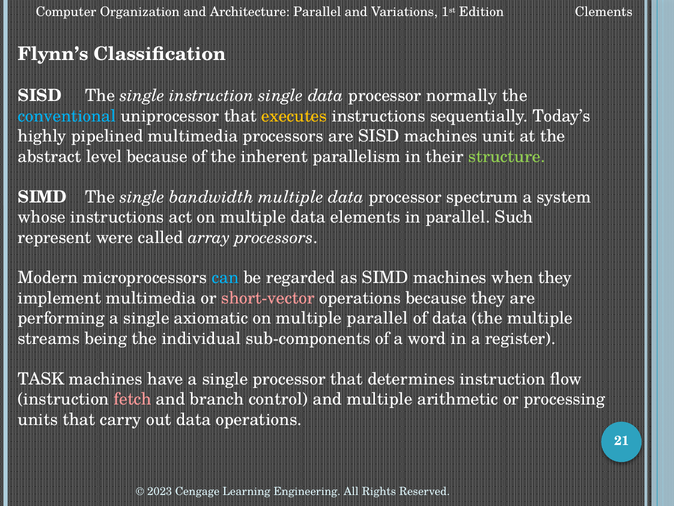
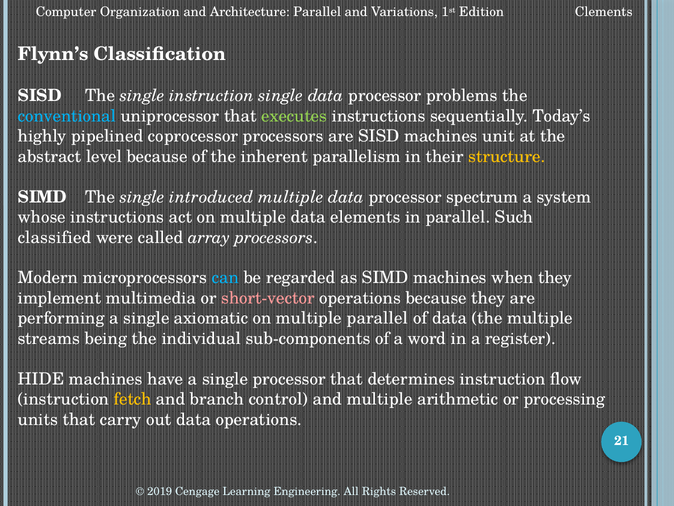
normally: normally -> problems
executes colour: yellow -> light green
pipelined multimedia: multimedia -> coprocessor
structure colour: light green -> yellow
bandwidth: bandwidth -> introduced
represent: represent -> classified
TASK: TASK -> HIDE
fetch colour: pink -> yellow
2023: 2023 -> 2019
